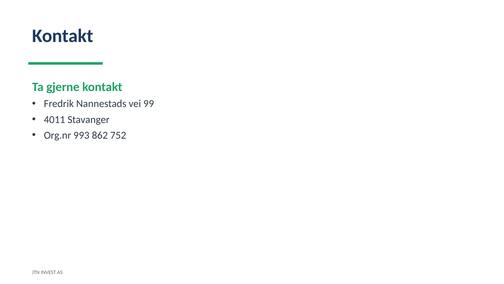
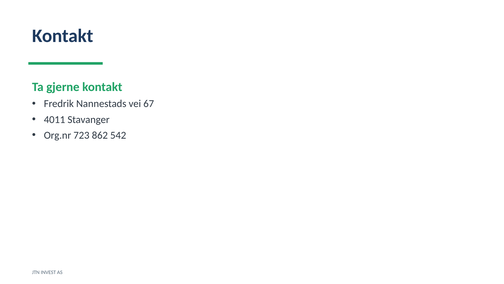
99: 99 -> 67
993: 993 -> 723
752: 752 -> 542
